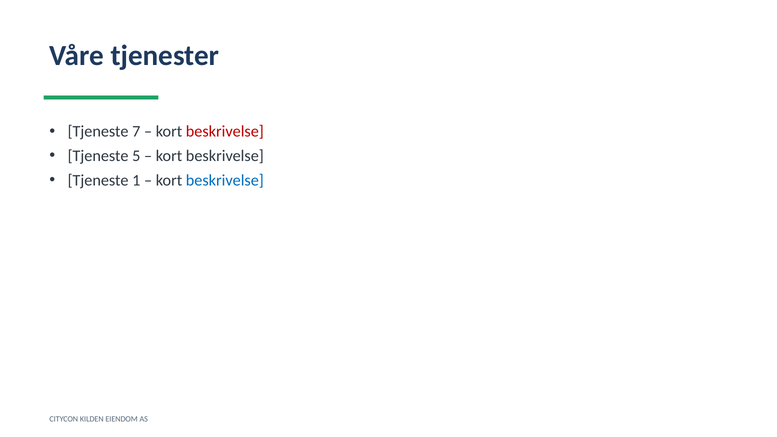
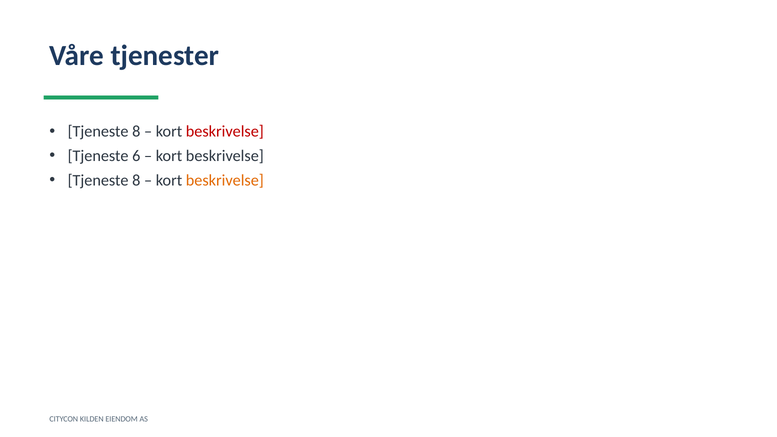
7 at (136, 132): 7 -> 8
5: 5 -> 6
1 at (136, 180): 1 -> 8
beskrivelse at (225, 180) colour: blue -> orange
